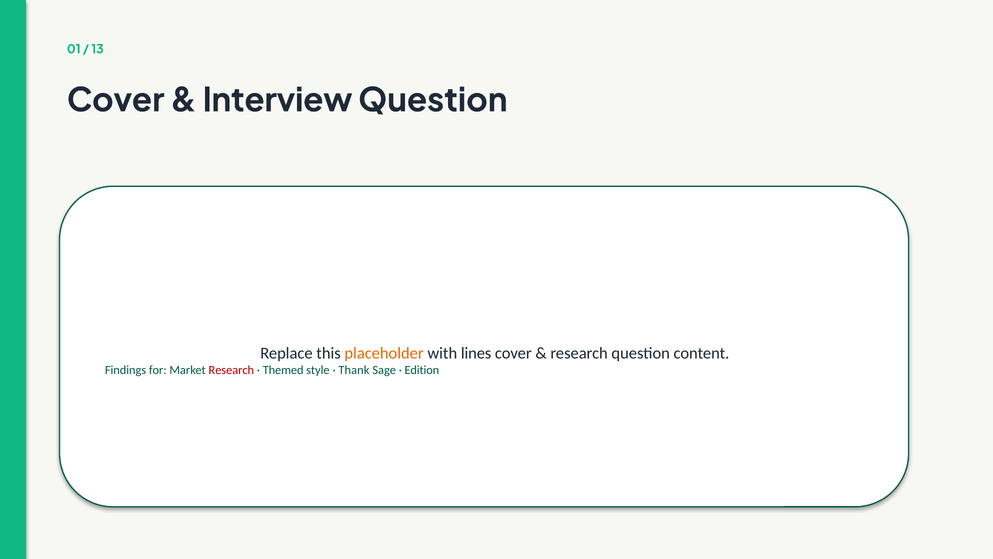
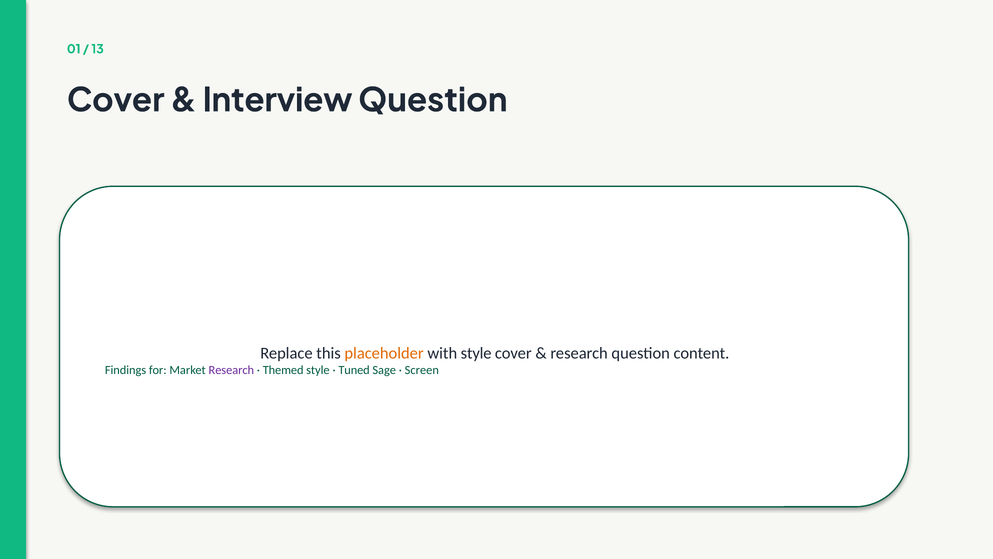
with lines: lines -> style
Research at (231, 370) colour: red -> purple
Thank: Thank -> Tuned
Edition: Edition -> Screen
